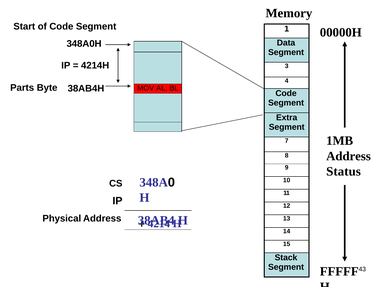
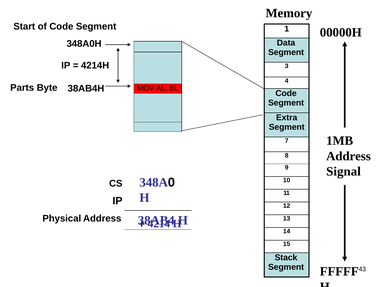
Status: Status -> Signal
